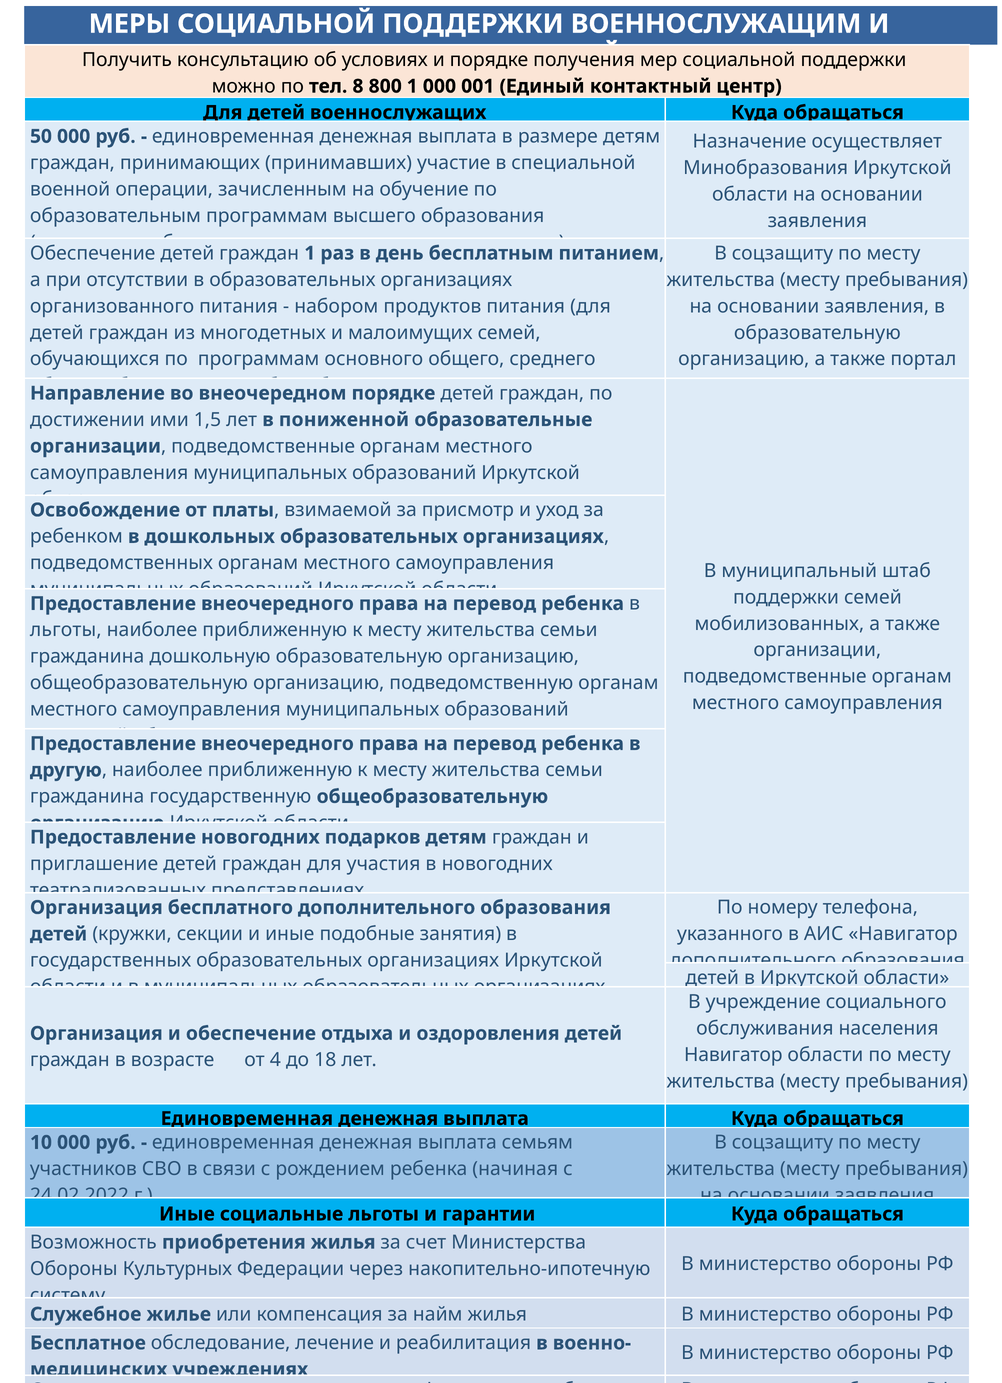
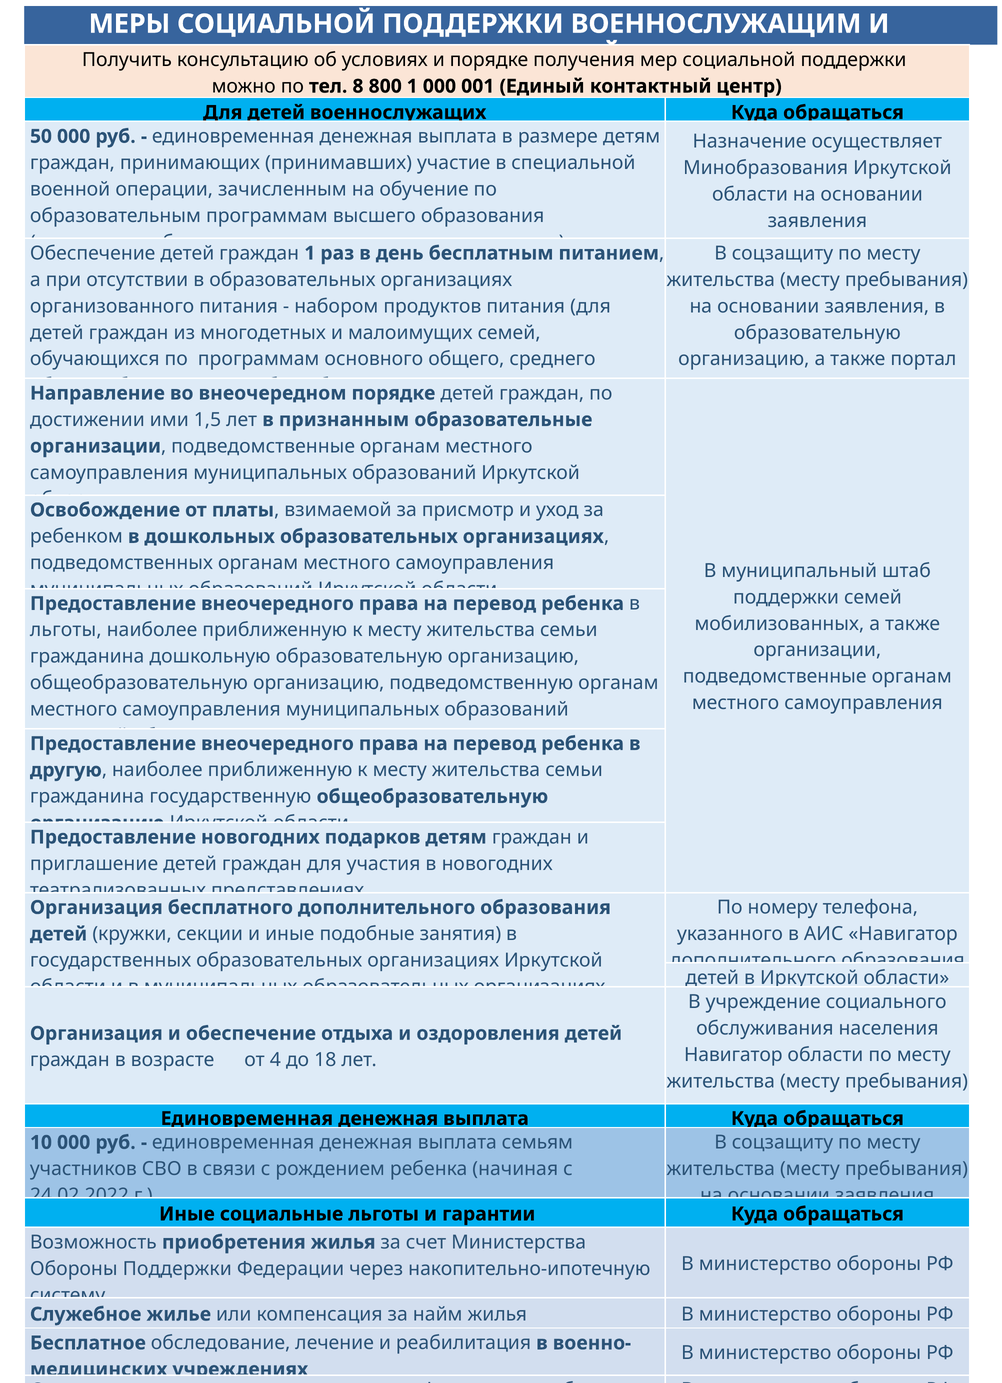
пониженной: пониженной -> признанным
Обороны Культурных: Культурных -> Поддержки
